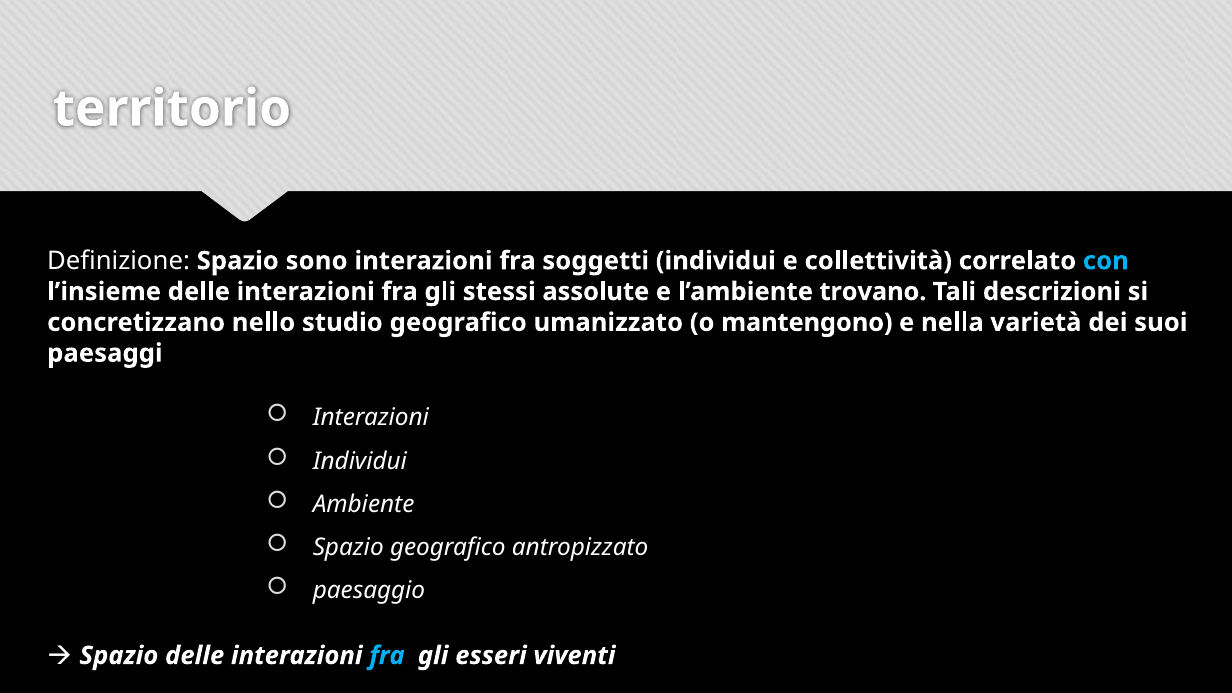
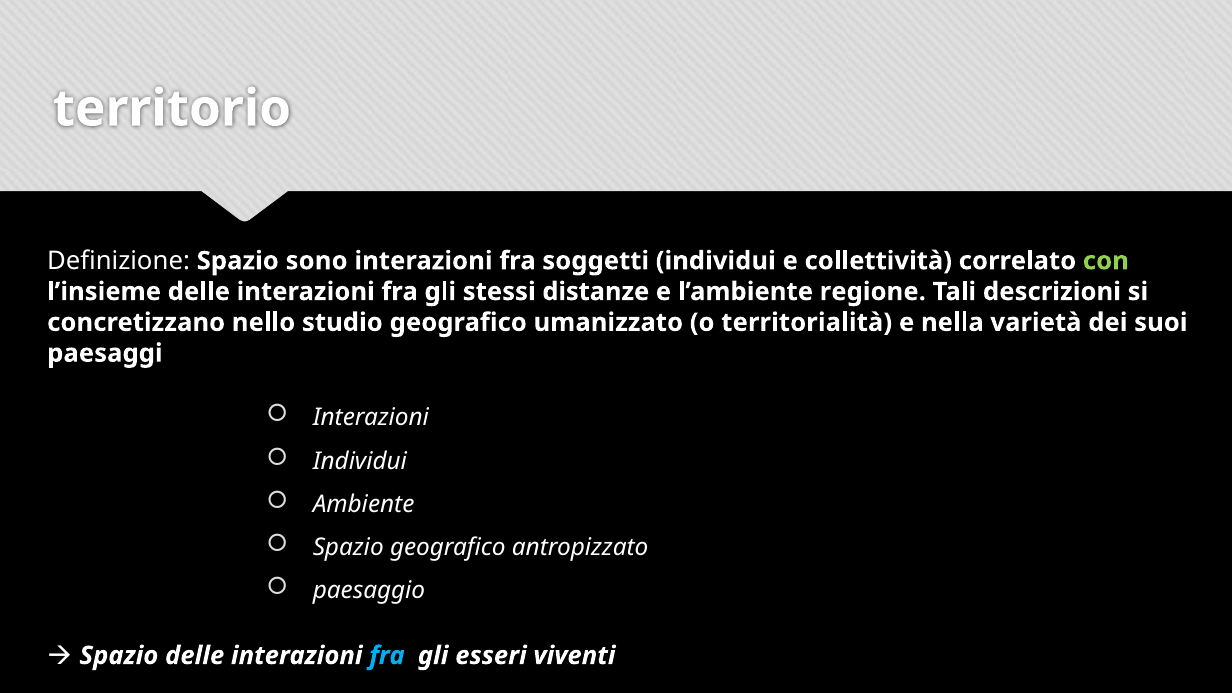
con colour: light blue -> light green
assolute: assolute -> distanze
trovano: trovano -> regione
mantengono: mantengono -> territorialità
